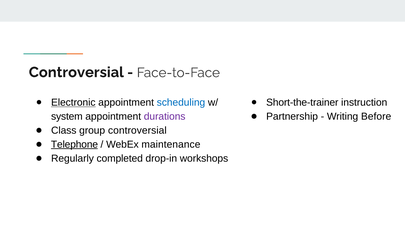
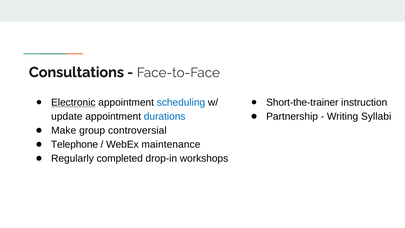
Controversial at (76, 72): Controversial -> Consultations
system: system -> update
durations colour: purple -> blue
Before: Before -> Syllabi
Class: Class -> Make
Telephone underline: present -> none
